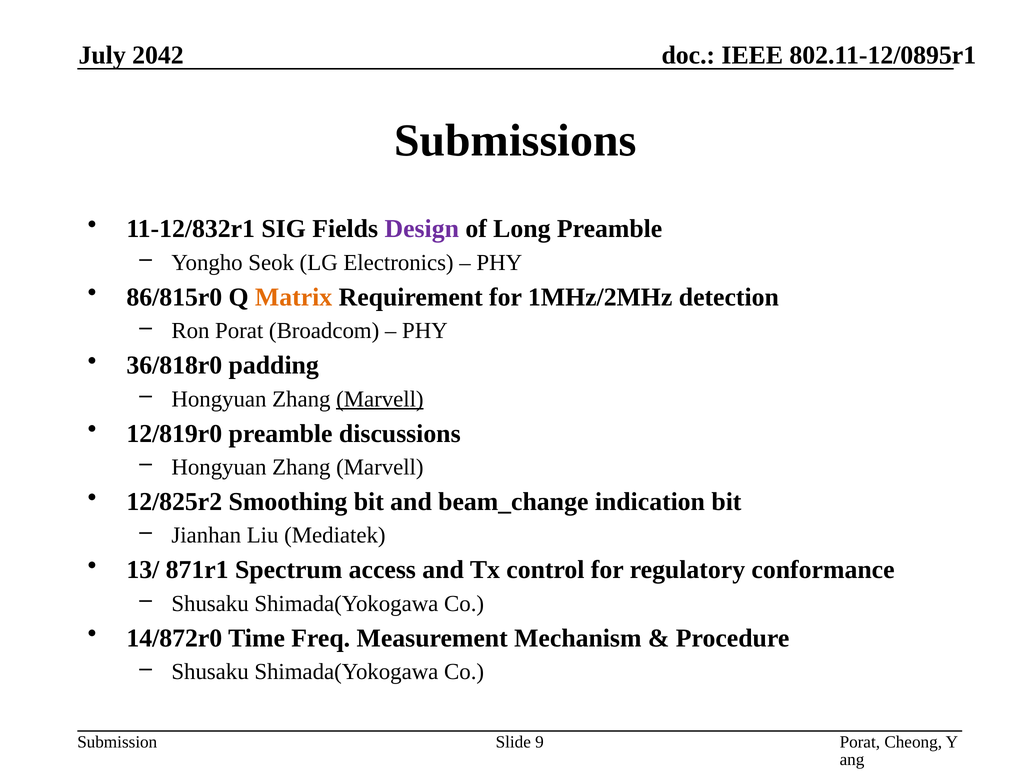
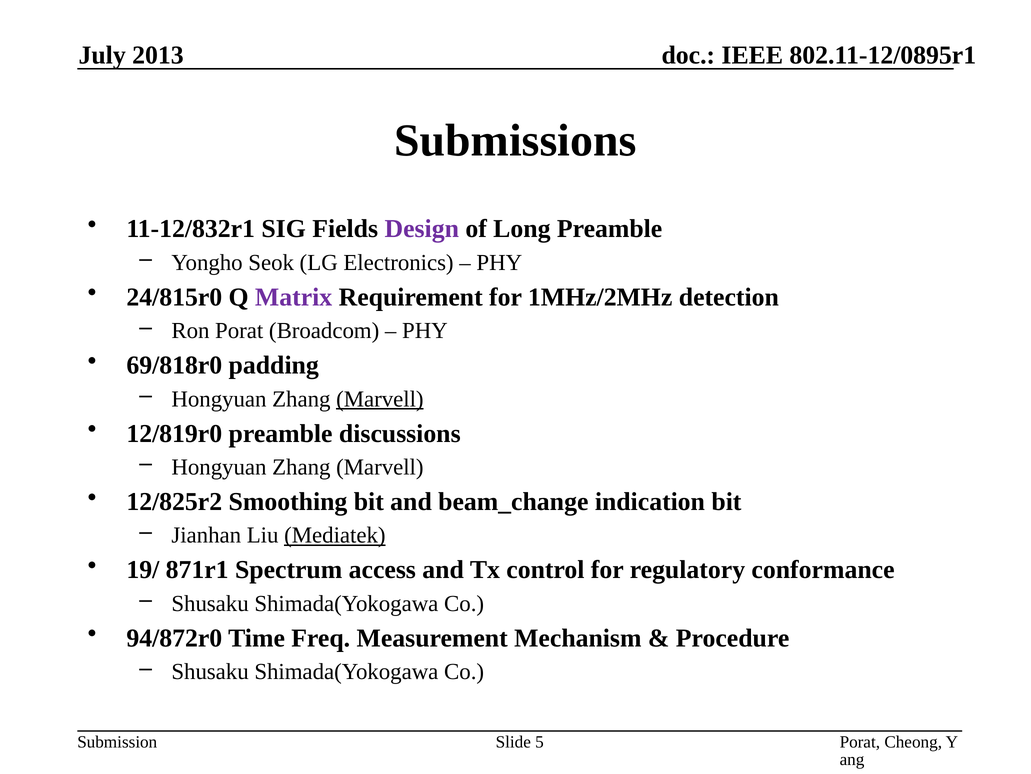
2042: 2042 -> 2013
86/815r0: 86/815r0 -> 24/815r0
Matrix colour: orange -> purple
36/818r0: 36/818r0 -> 69/818r0
Mediatek underline: none -> present
13/: 13/ -> 19/
14/872r0: 14/872r0 -> 94/872r0
9: 9 -> 5
